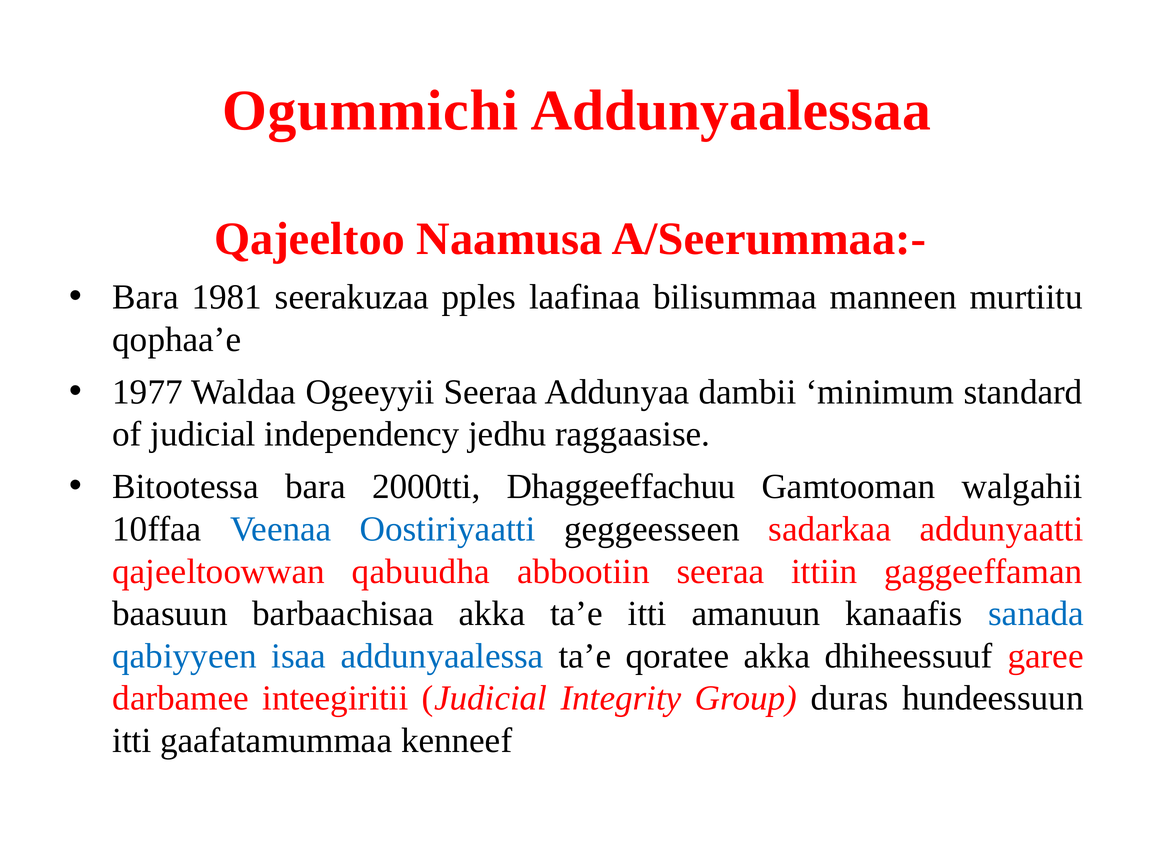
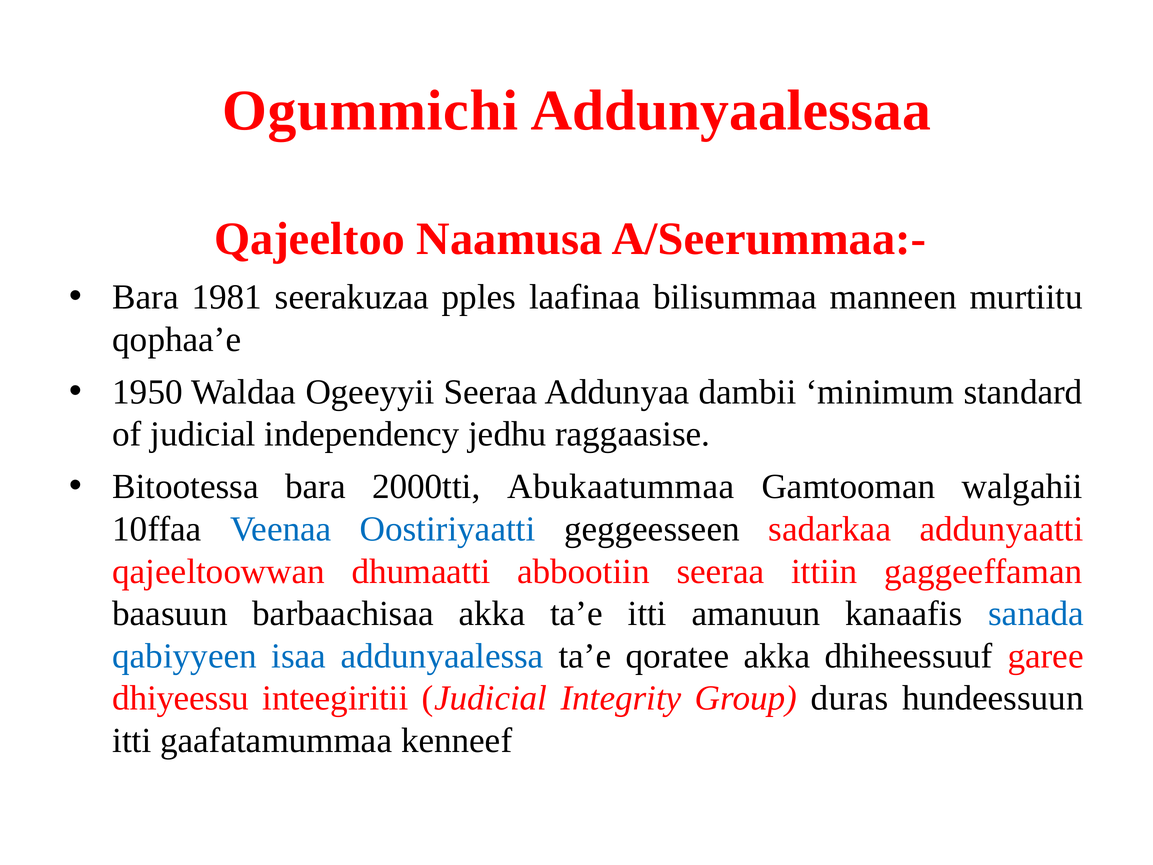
1977: 1977 -> 1950
Dhaggeeffachuu: Dhaggeeffachuu -> Abukaatummaa
qabuudha: qabuudha -> dhumaatti
darbamee: darbamee -> dhiyeessu
